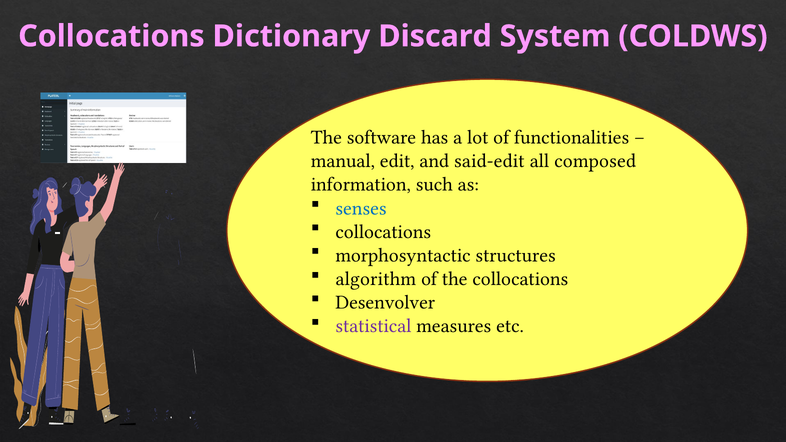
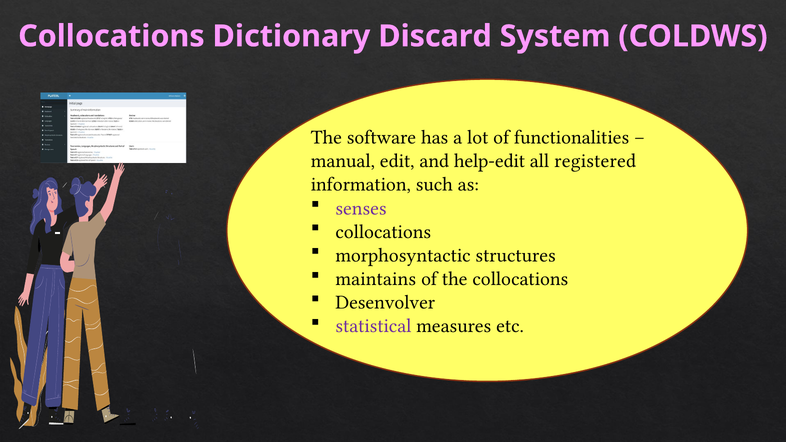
said-edit: said-edit -> help-edit
composed: composed -> registered
senses colour: blue -> purple
algorithm: algorithm -> maintains
